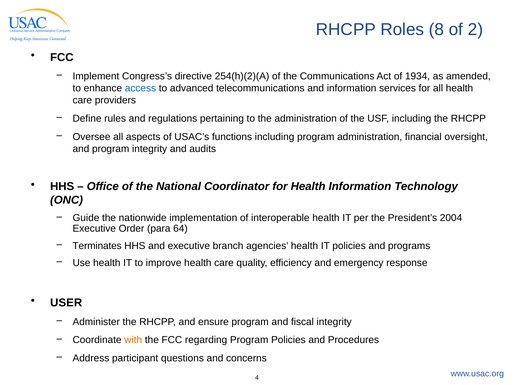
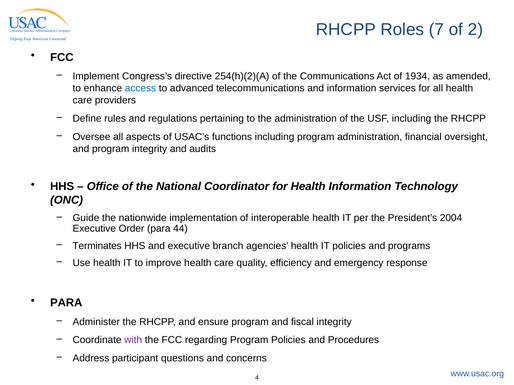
8: 8 -> 7
64: 64 -> 44
USER at (66, 303): USER -> PARA
with colour: orange -> purple
